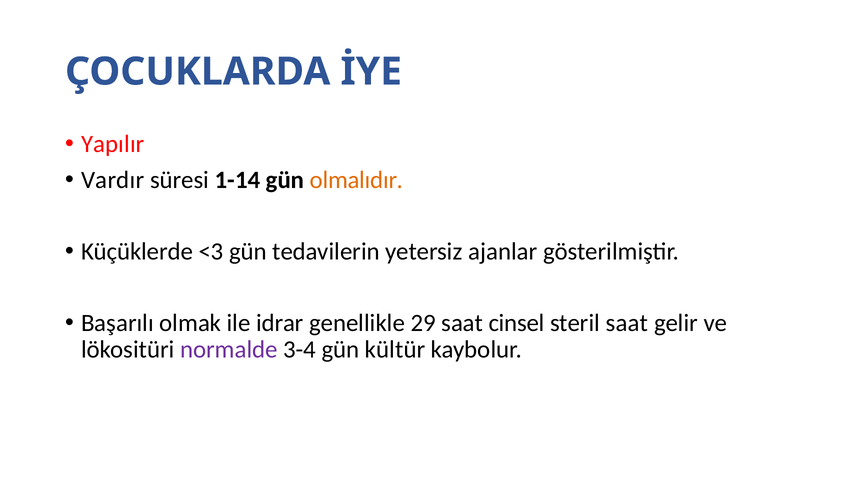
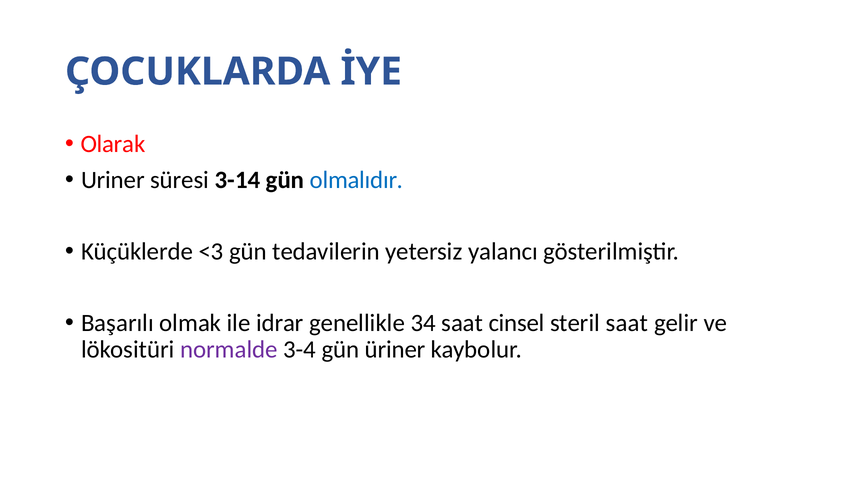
Yapılır: Yapılır -> Olarak
Vardır: Vardır -> Uriner
1-14: 1-14 -> 3-14
olmalıdır colour: orange -> blue
ajanlar: ajanlar -> yalancı
29: 29 -> 34
kültür: kültür -> üriner
